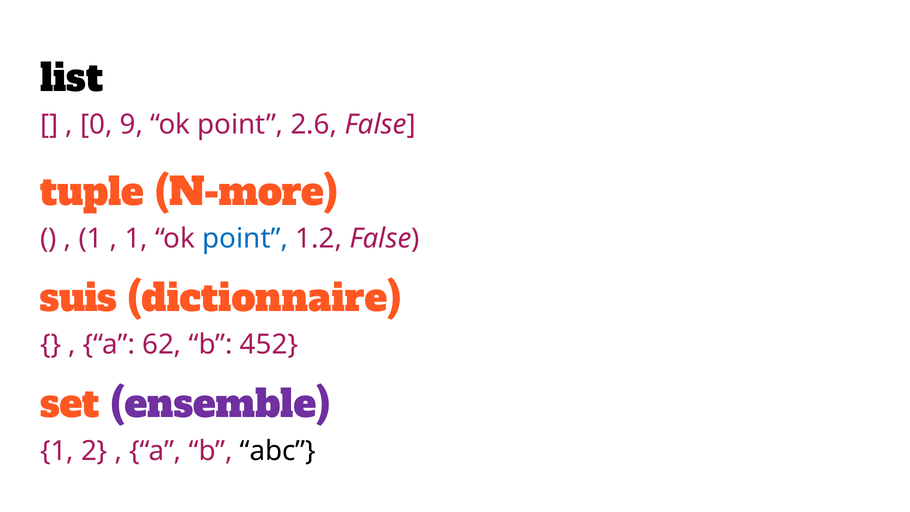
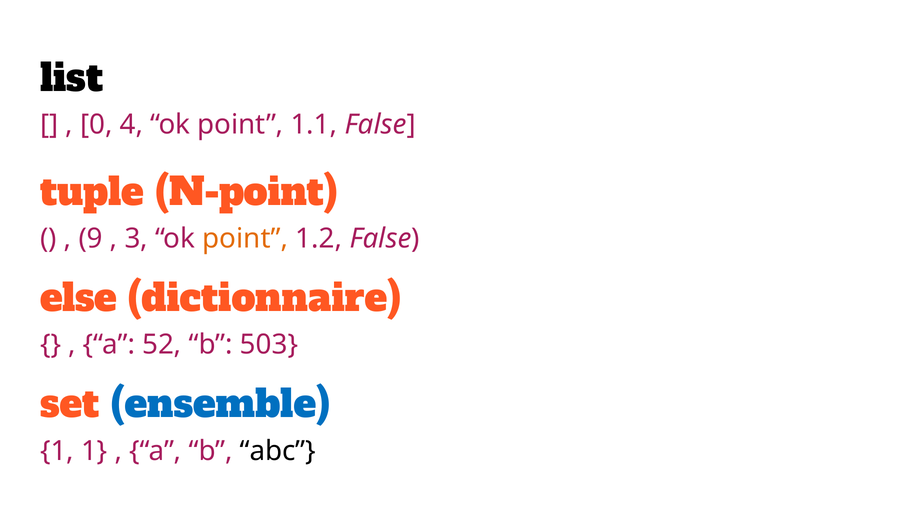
9: 9 -> 4
2.6: 2.6 -> 1.1
N-more: N-more -> N-point
1 at (91, 238): 1 -> 9
1 at (136, 238): 1 -> 3
point at (245, 238) colour: blue -> orange
suis: suis -> else
62: 62 -> 52
452: 452 -> 503
ensemble colour: purple -> blue
1 2: 2 -> 1
